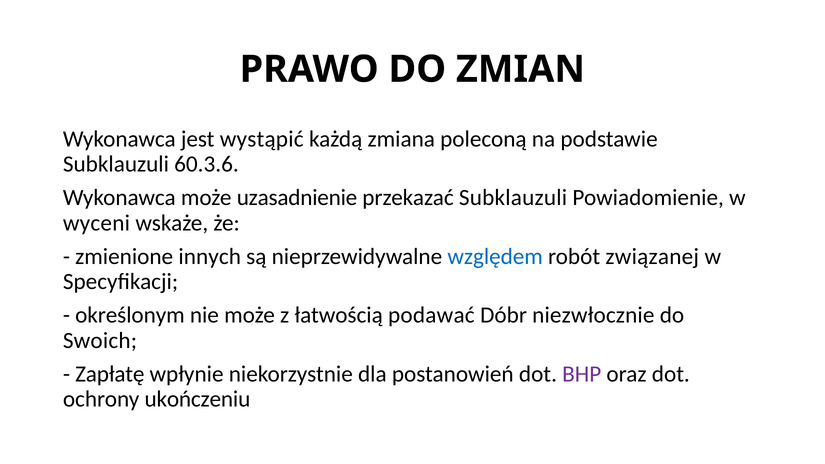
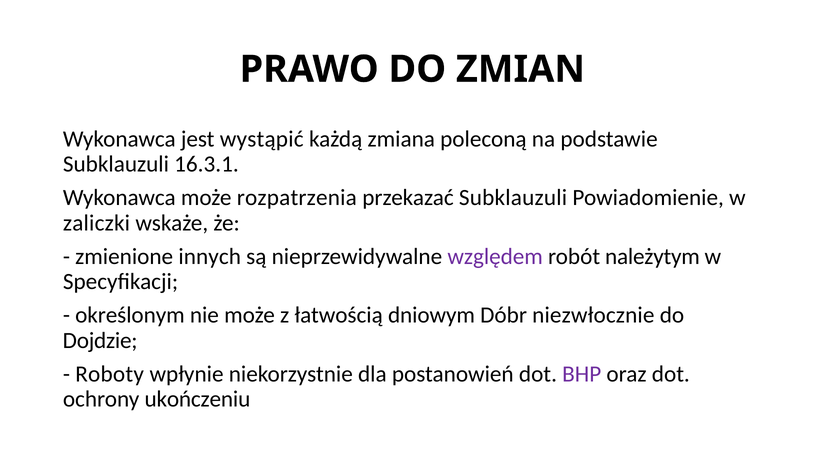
60.3.6: 60.3.6 -> 16.3.1
uzasadnienie: uzasadnienie -> rozpatrzenia
wyceni: wyceni -> zaliczki
względem colour: blue -> purple
związanej: związanej -> należytym
podawać: podawać -> dniowym
Swoich: Swoich -> Dojdzie
Zapłatę: Zapłatę -> Roboty
